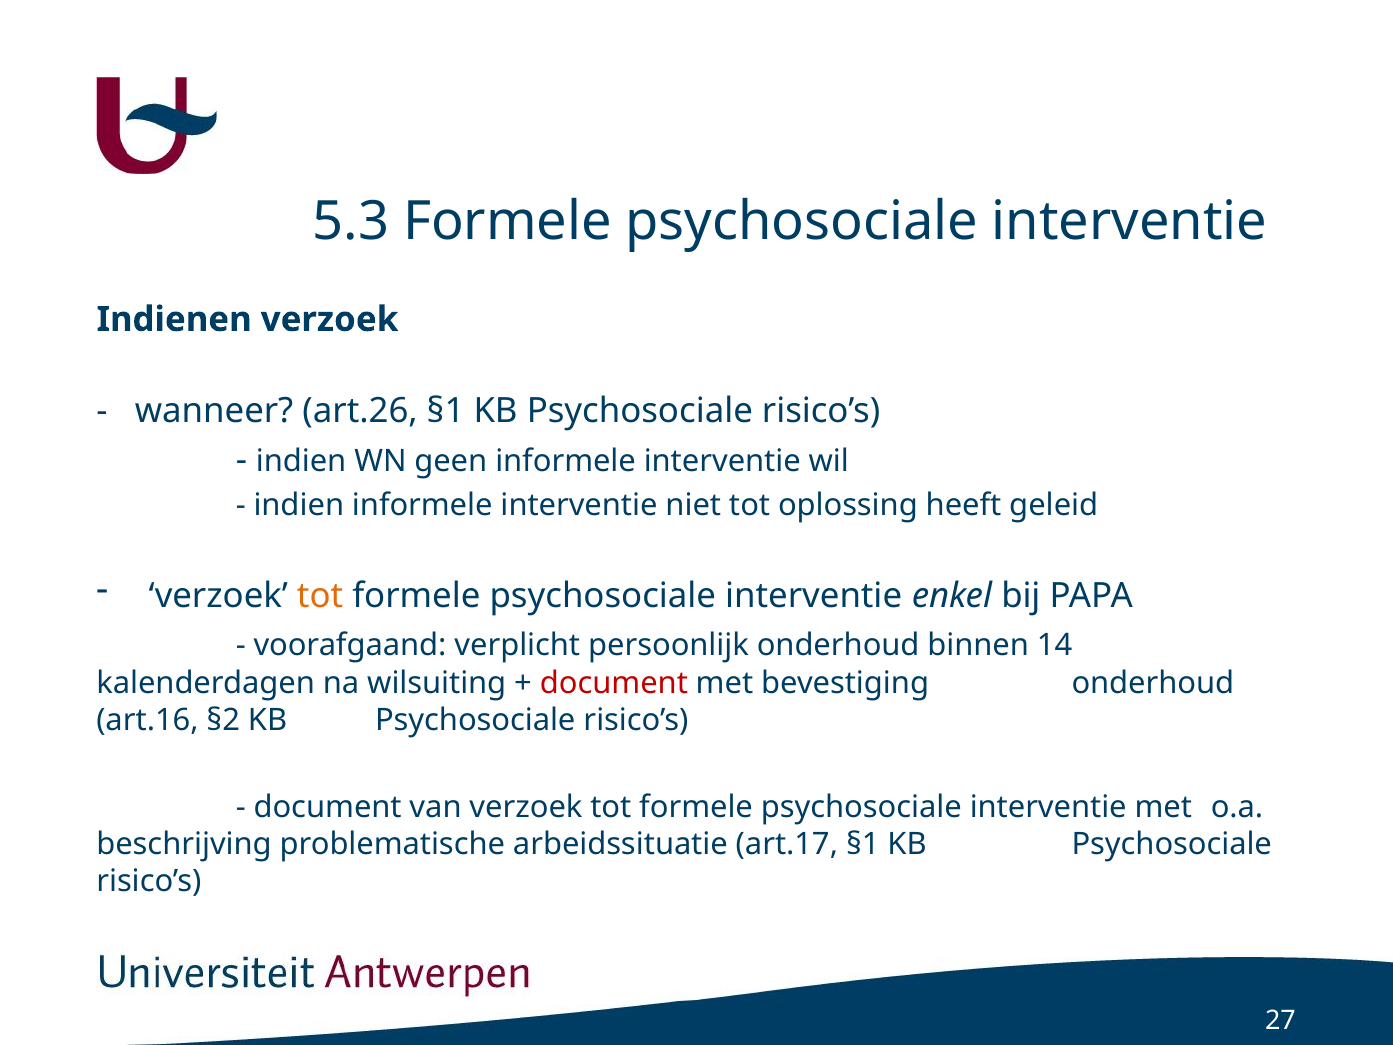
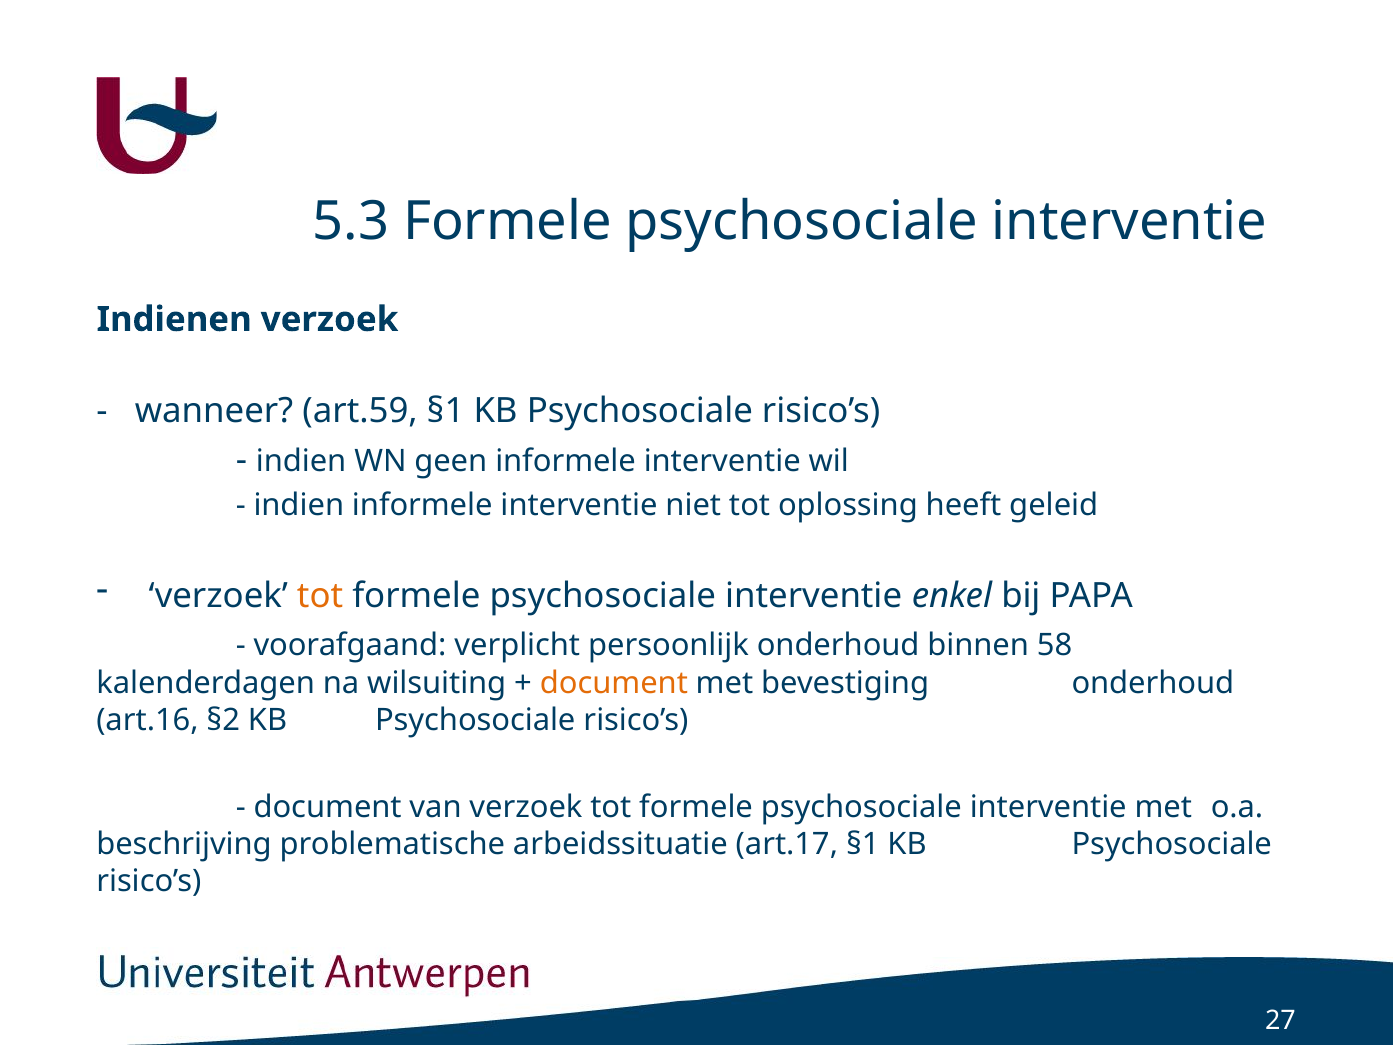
art.26: art.26 -> art.59
14: 14 -> 58
document at (614, 683) colour: red -> orange
